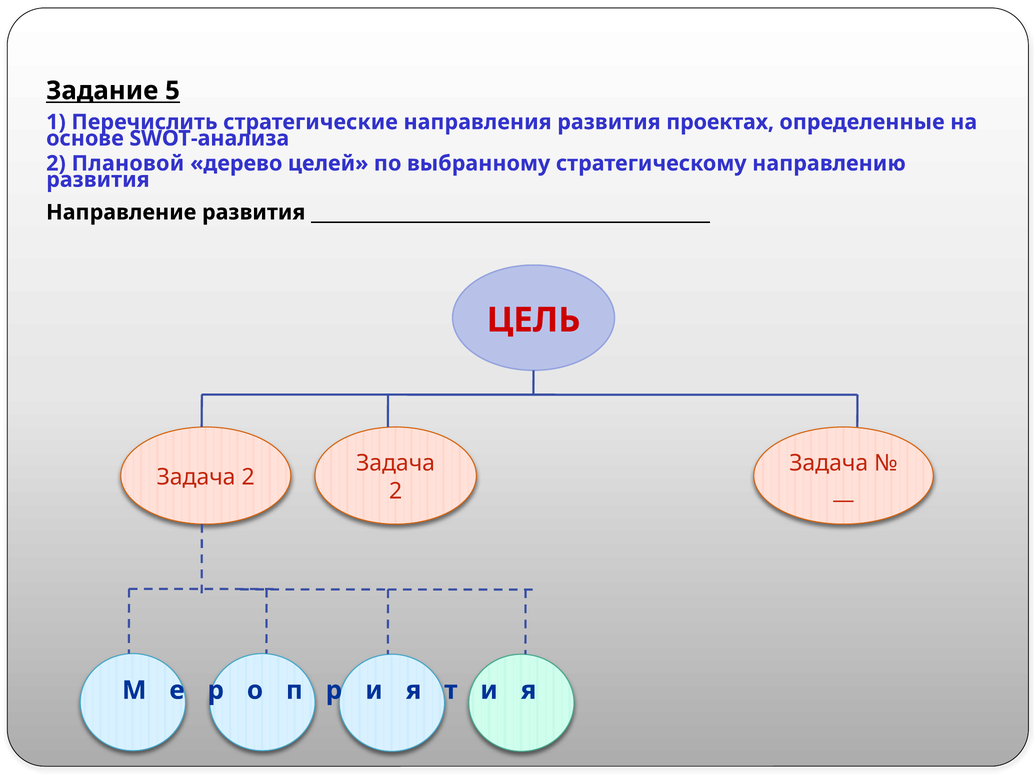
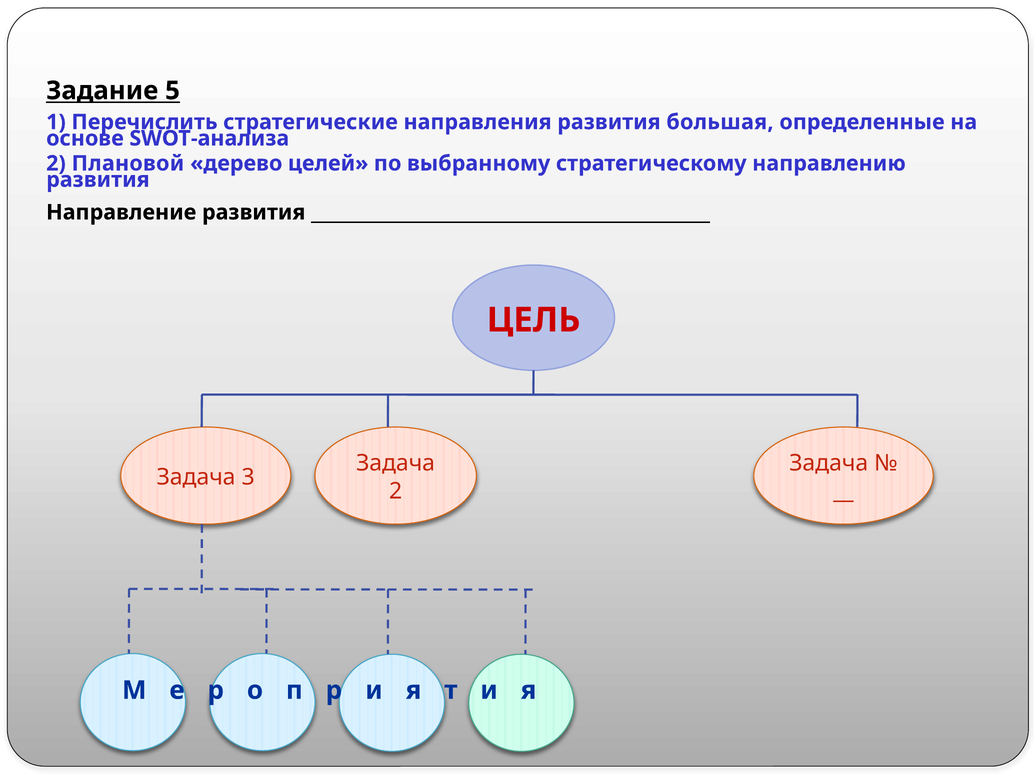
проектах: проектах -> большая
2 at (248, 477): 2 -> 3
